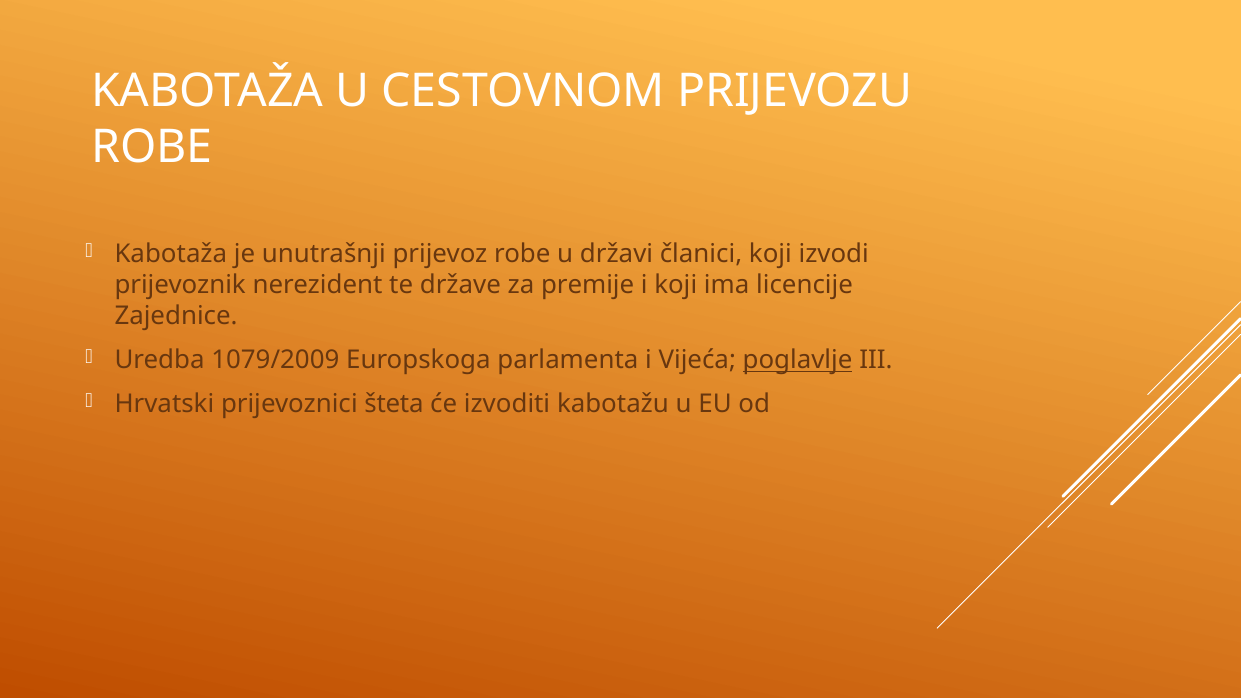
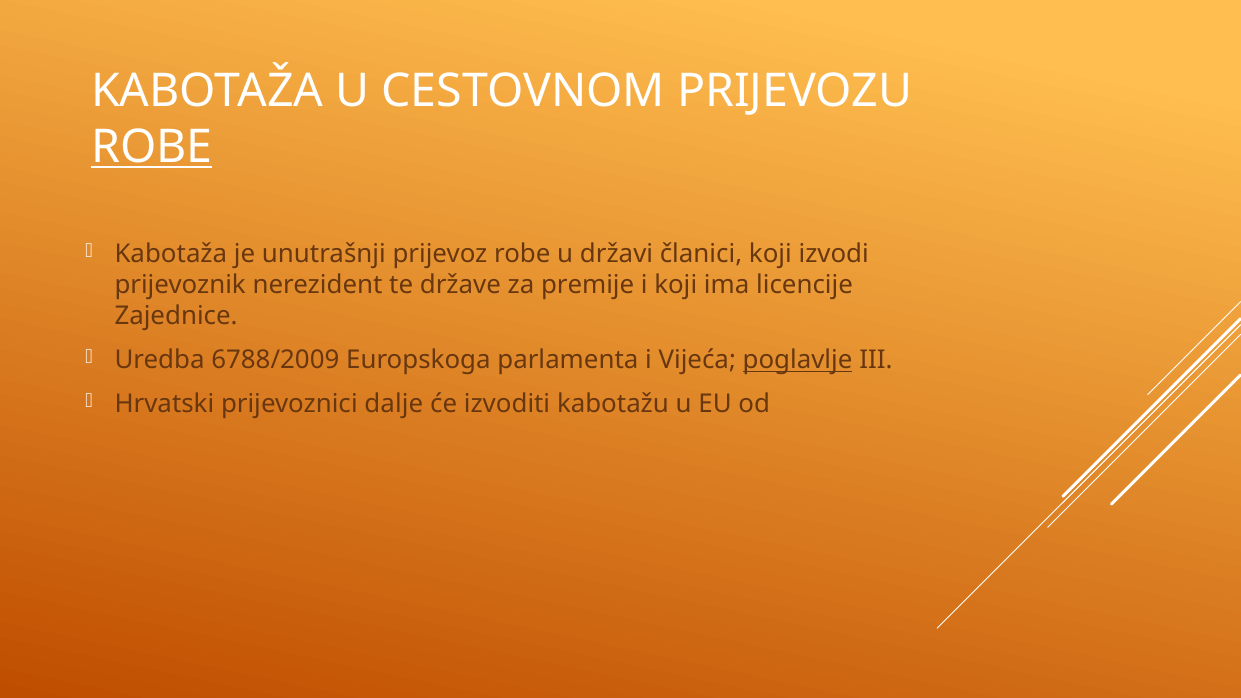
ROBE at (152, 147) underline: none -> present
1079/2009: 1079/2009 -> 6788/2009
šteta: šteta -> dalje
